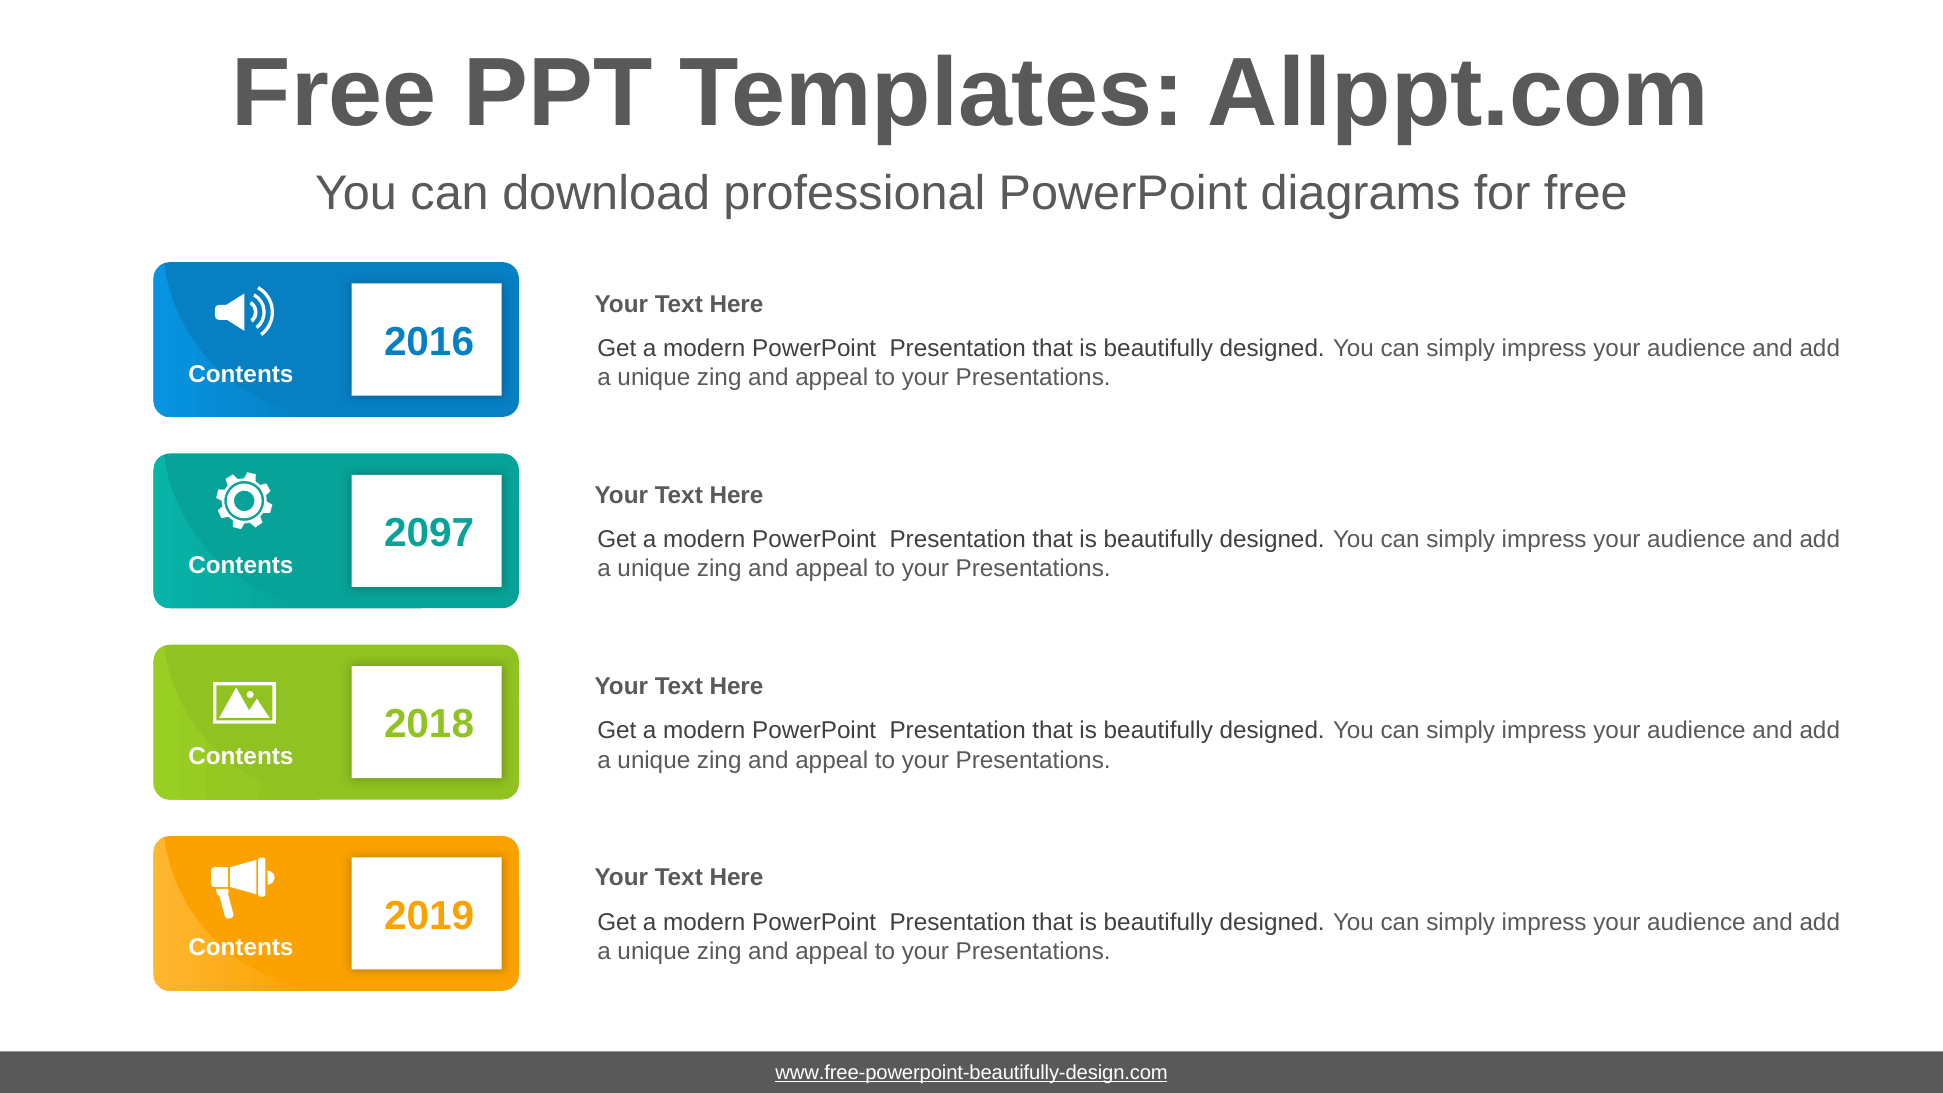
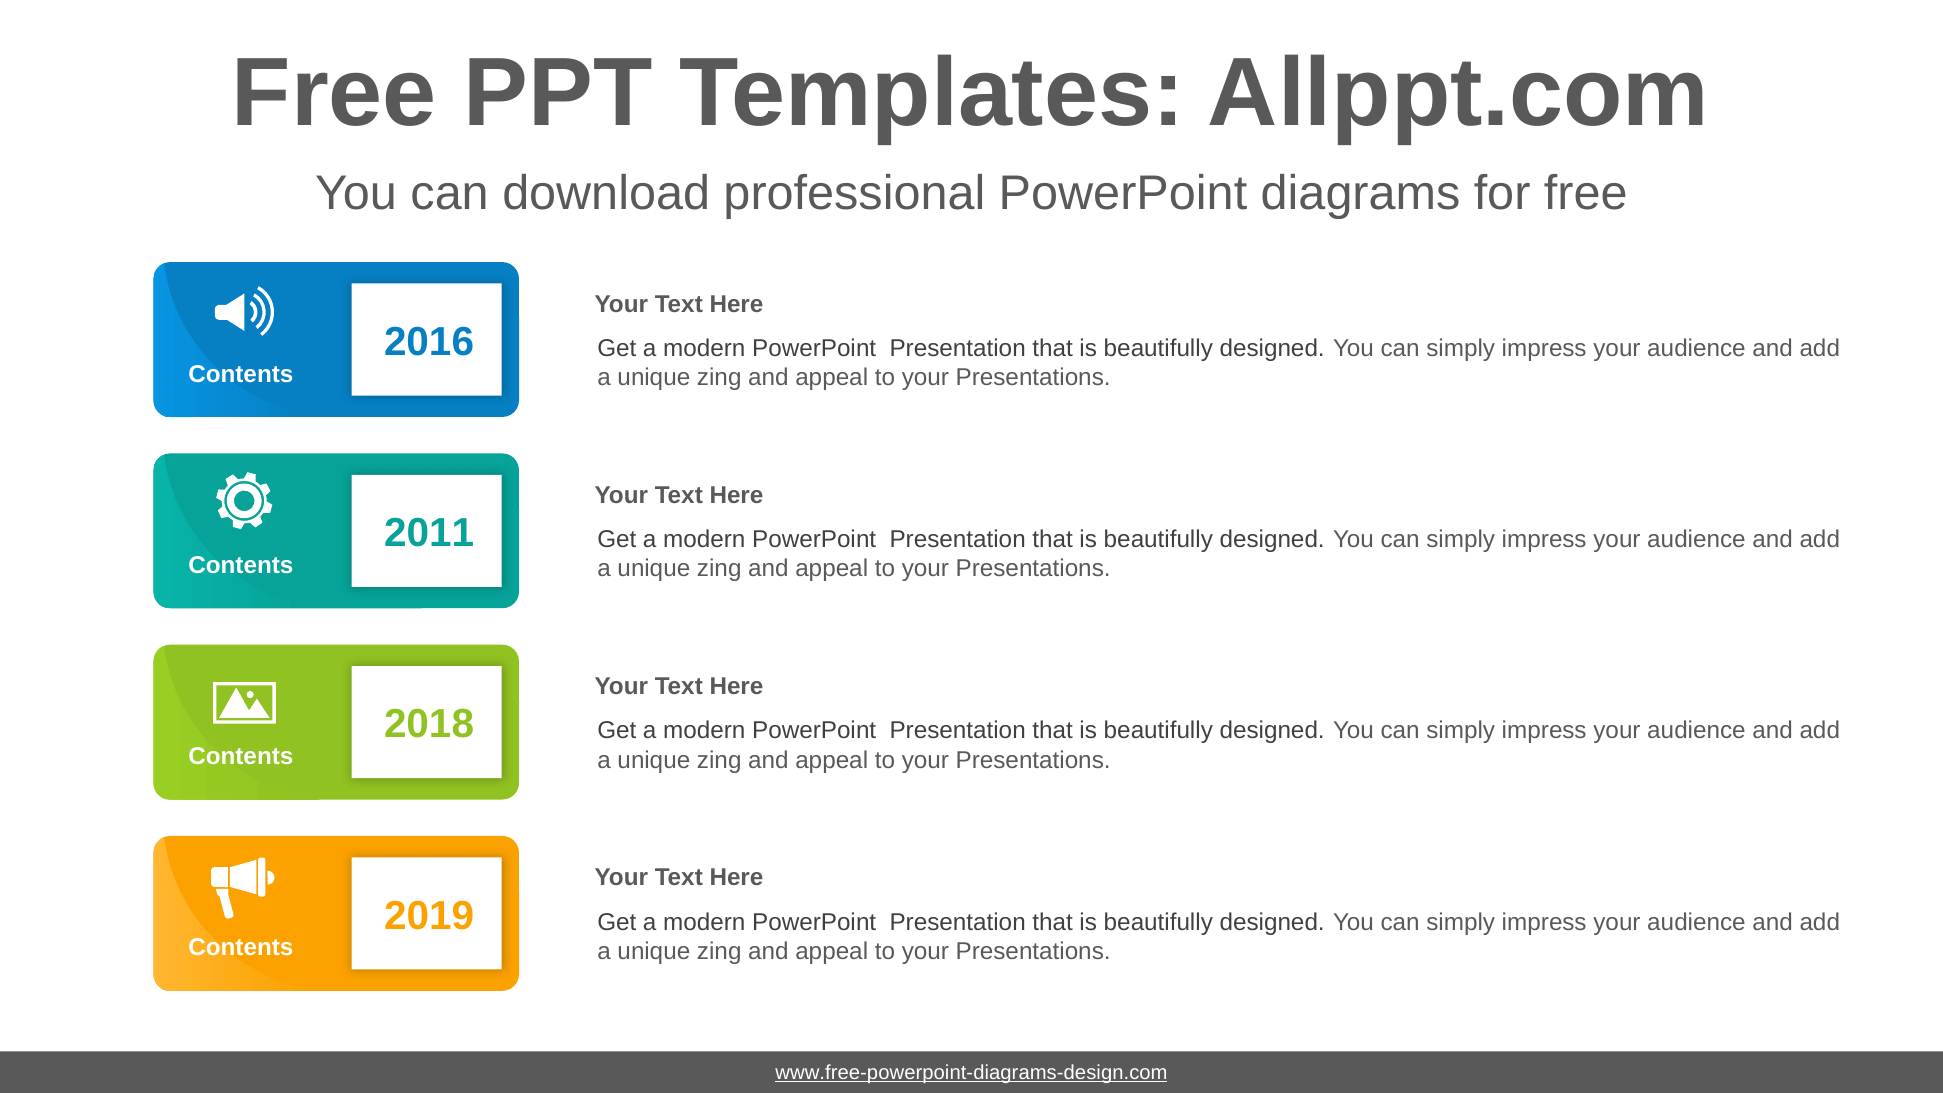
2097: 2097 -> 2011
www.free-powerpoint-beautifully-design.com: www.free-powerpoint-beautifully-design.com -> www.free-powerpoint-diagrams-design.com
